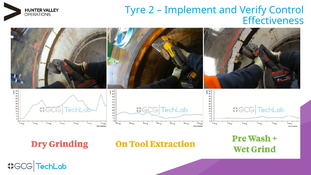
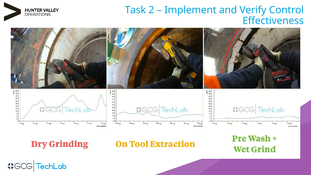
Tyre: Tyre -> Task
